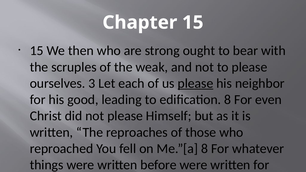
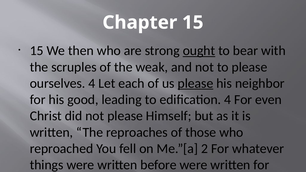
ought underline: none -> present
ourselves 3: 3 -> 4
edification 8: 8 -> 4
Me.”[a 8: 8 -> 2
